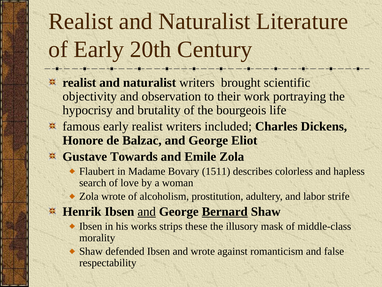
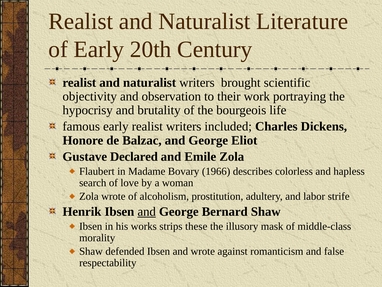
Towards: Towards -> Declared
1511: 1511 -> 1966
Bernard underline: present -> none
